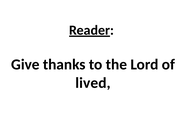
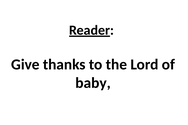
lived: lived -> baby
